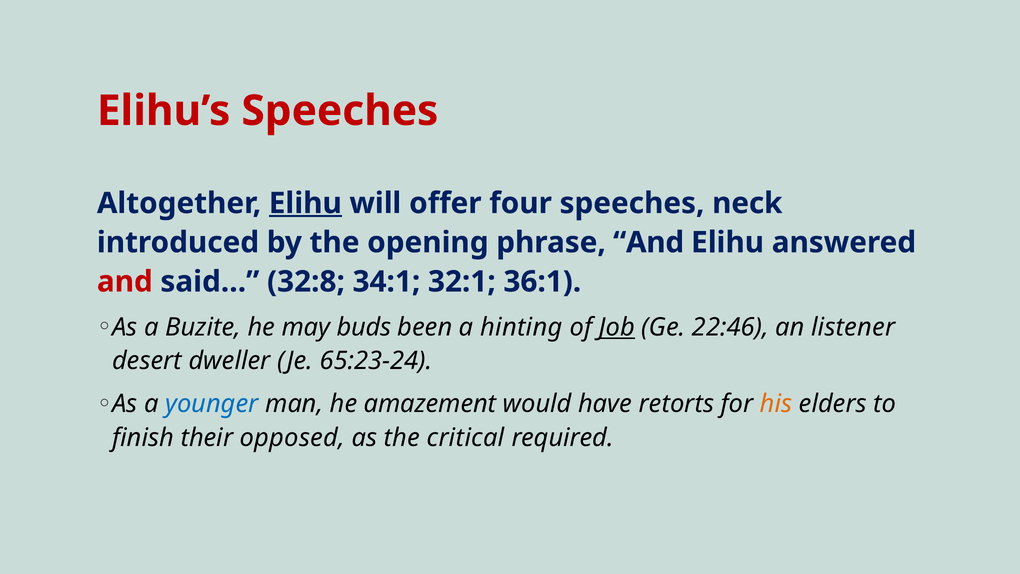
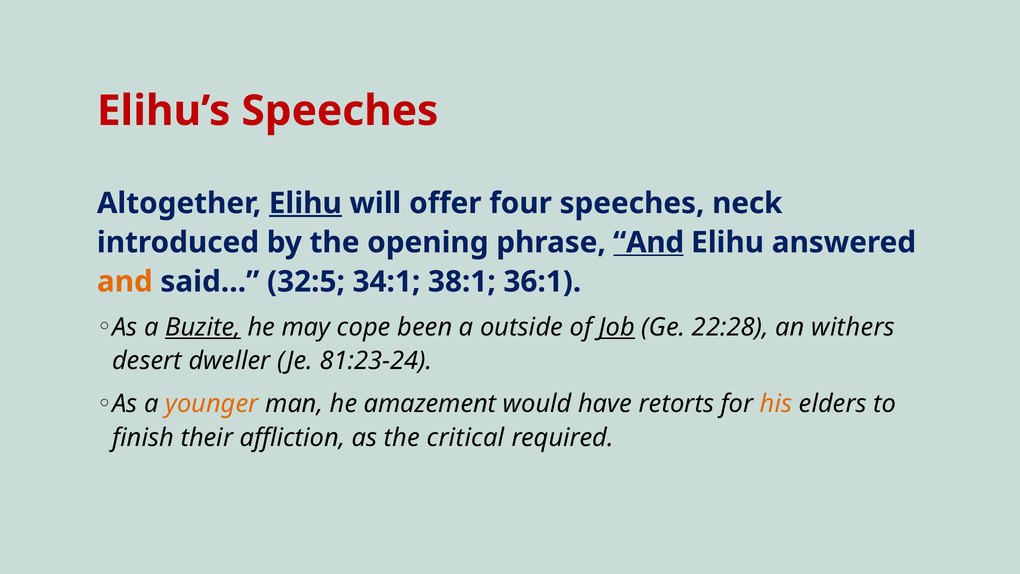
And at (649, 242) underline: none -> present
and at (125, 282) colour: red -> orange
32:8: 32:8 -> 32:5
32:1: 32:1 -> 38:1
Buzite underline: none -> present
buds: buds -> cope
hinting: hinting -> outside
22:46: 22:46 -> 22:28
listener: listener -> withers
65:23-24: 65:23-24 -> 81:23-24
younger colour: blue -> orange
opposed: opposed -> affliction
